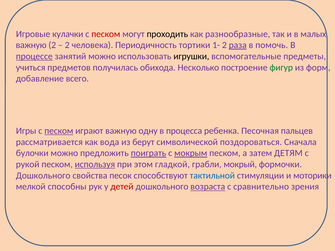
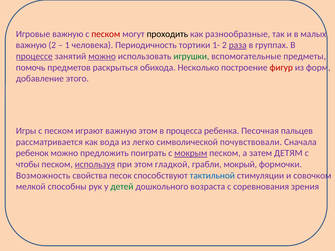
Игровые кулачки: кулачки -> важную
2 at (67, 45): 2 -> 1
помочь: помочь -> группах
можно at (102, 56) underline: none -> present
игрушки colour: black -> green
учиться: учиться -> помочь
получилась: получилась -> раскрыться
фигур colour: green -> red
всего: всего -> этого
песком at (59, 131) underline: present -> none
важную одну: одну -> этом
берут: берут -> легко
поздороваться: поздороваться -> почувствовали
булочки: булочки -> ребенок
поиграть underline: present -> none
рукой: рукой -> чтобы
Дошкольного at (43, 176): Дошкольного -> Возможность
моторики: моторики -> совочком
детей colour: red -> green
возраста underline: present -> none
сравнительно: сравнительно -> соревнования
